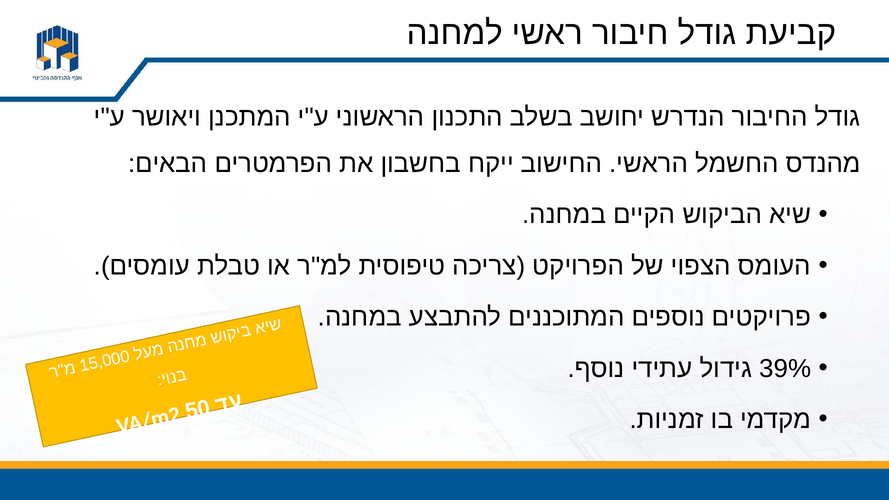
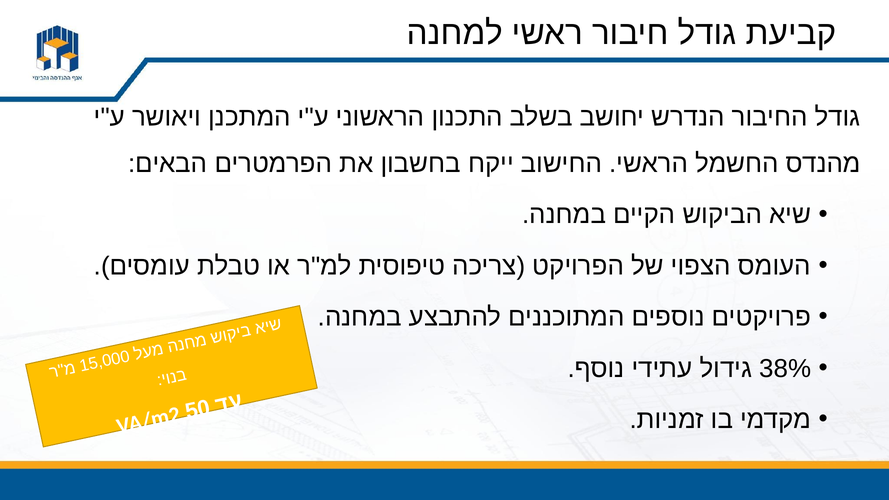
39%: 39% -> 38%
